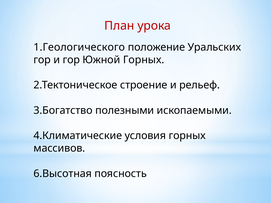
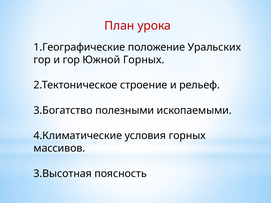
1.Геологического: 1.Геологического -> 1.Географические
6.Высотная: 6.Высотная -> 3.Высотная
